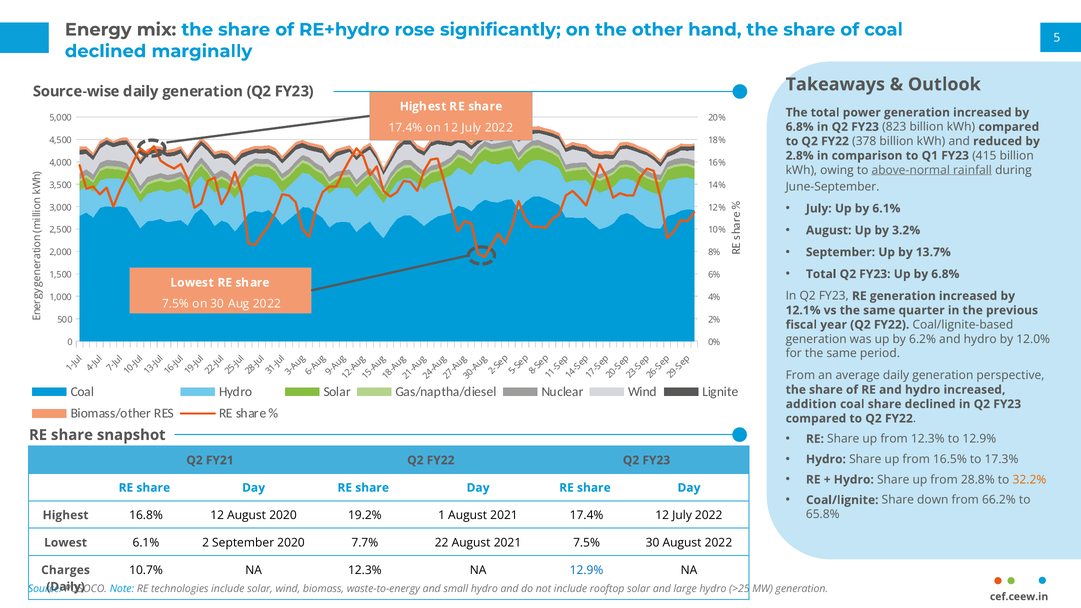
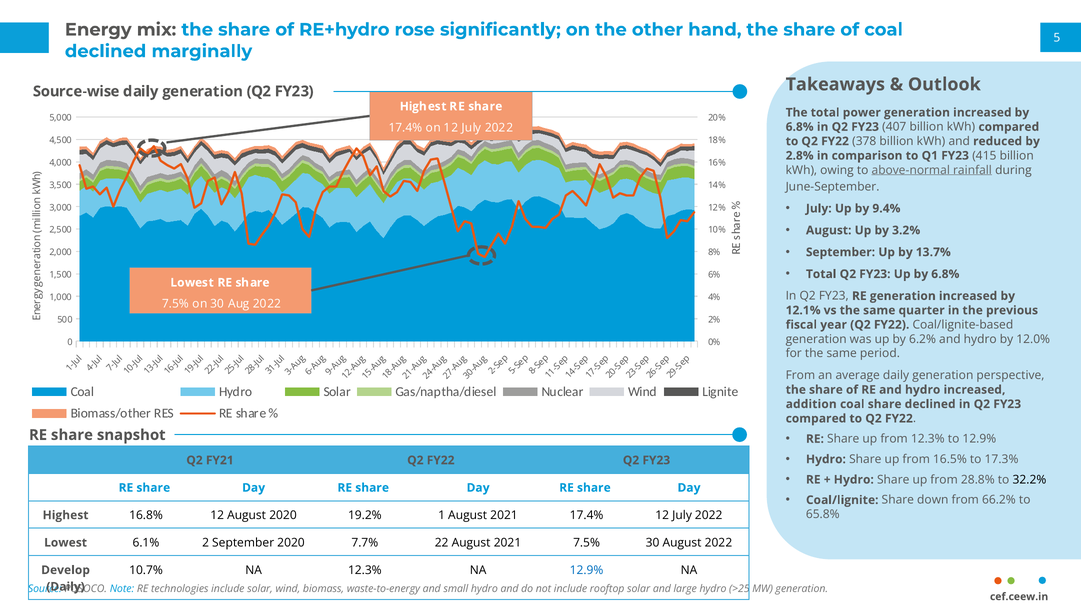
823: 823 -> 407
by 6.1%: 6.1% -> 9.4%
32.2% colour: orange -> black
Charges: Charges -> Develop
